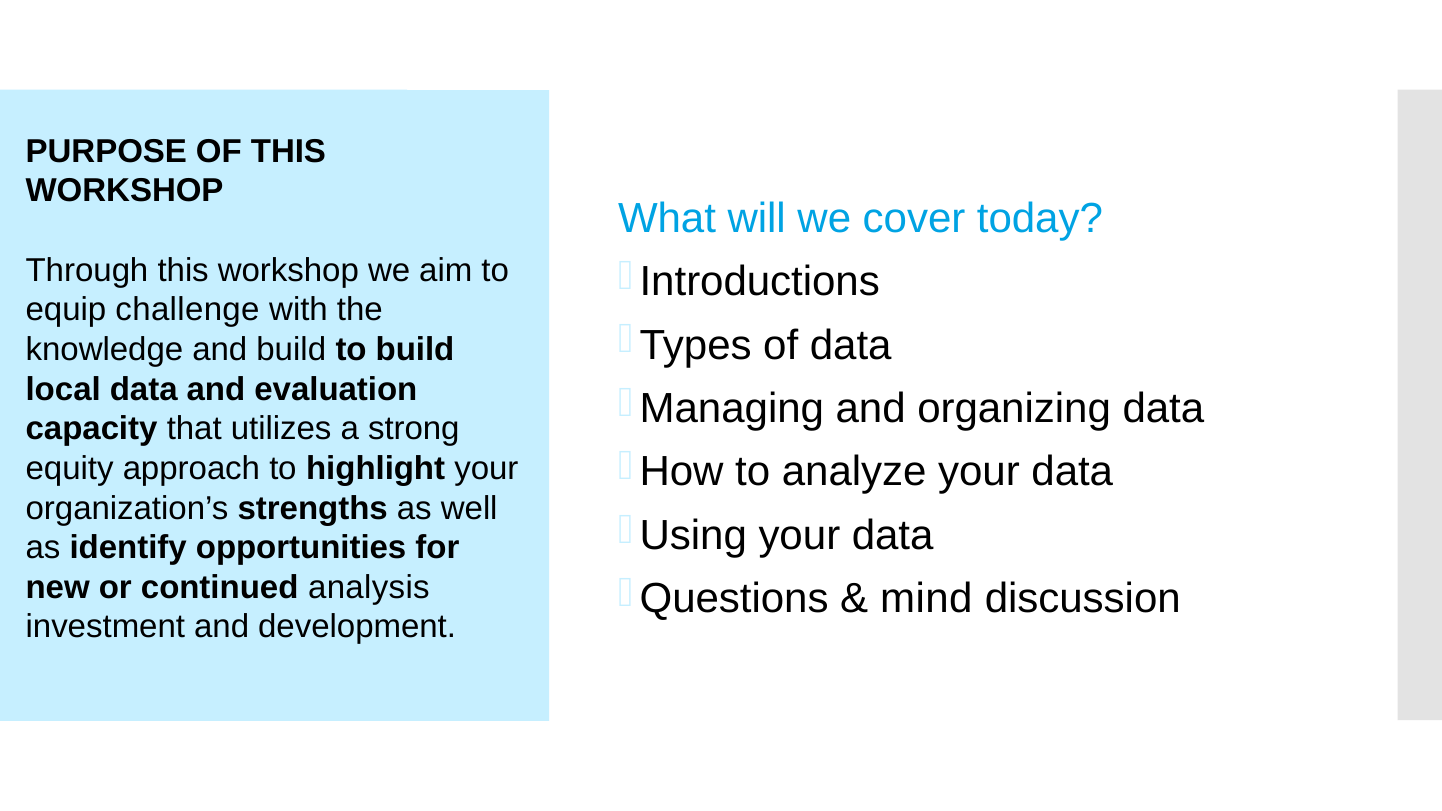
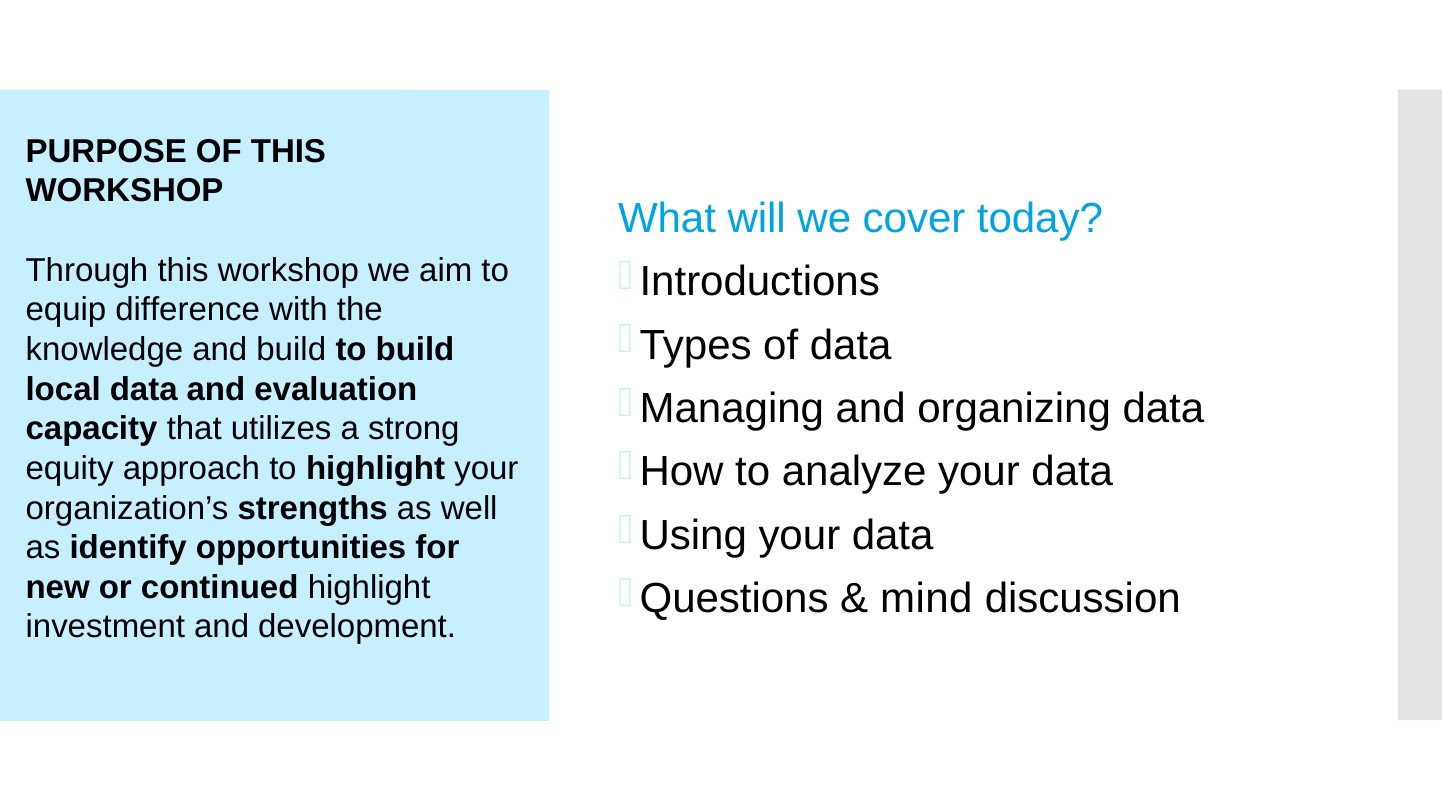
challenge: challenge -> difference
continued analysis: analysis -> highlight
